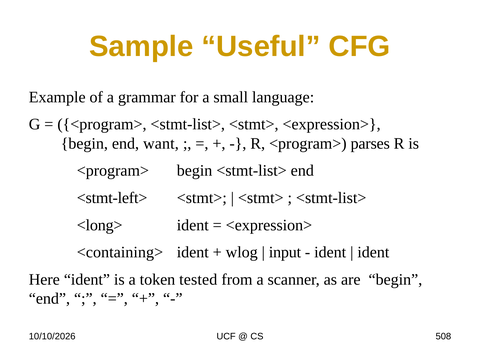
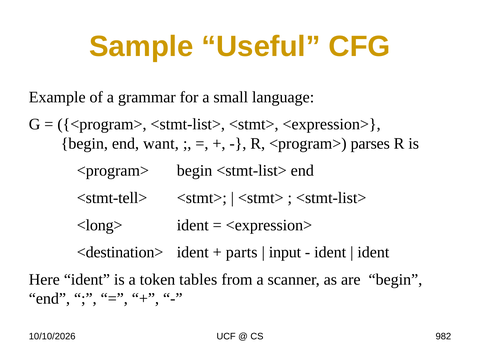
<stmt-left>: <stmt-left> -> <stmt-tell>
<containing>: <containing> -> <destination>
wlog: wlog -> parts
tested: tested -> tables
508: 508 -> 982
